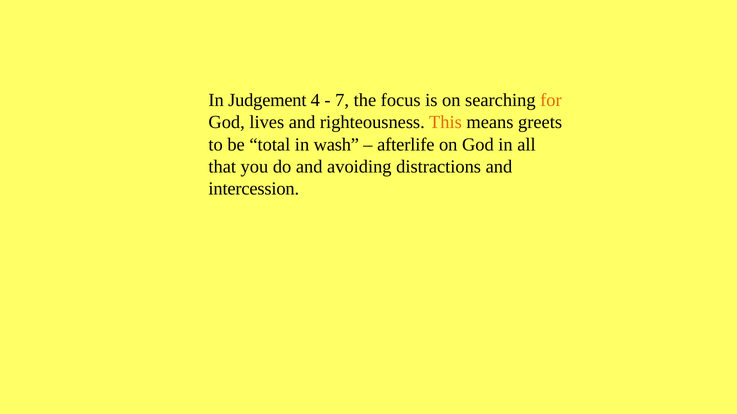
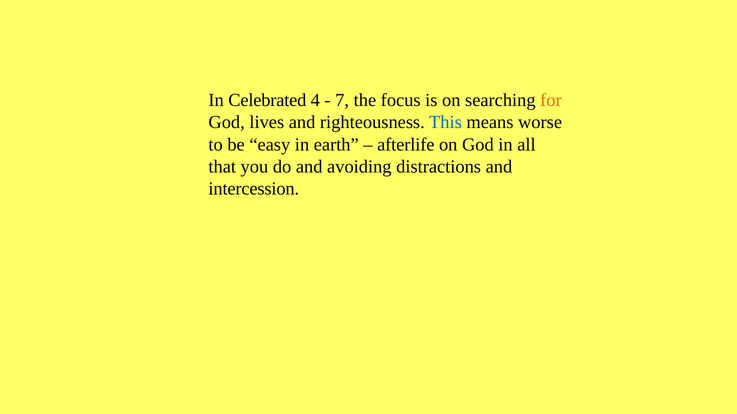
Judgement: Judgement -> Celebrated
This colour: orange -> blue
greets: greets -> worse
total: total -> easy
wash: wash -> earth
